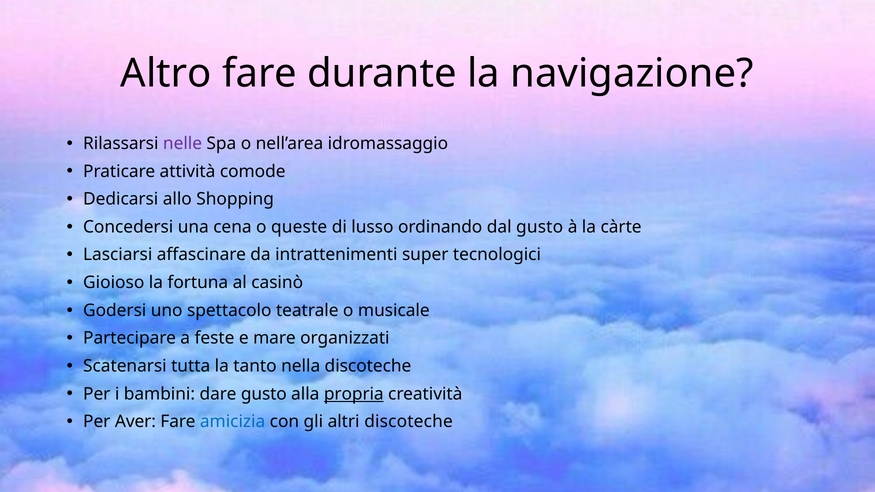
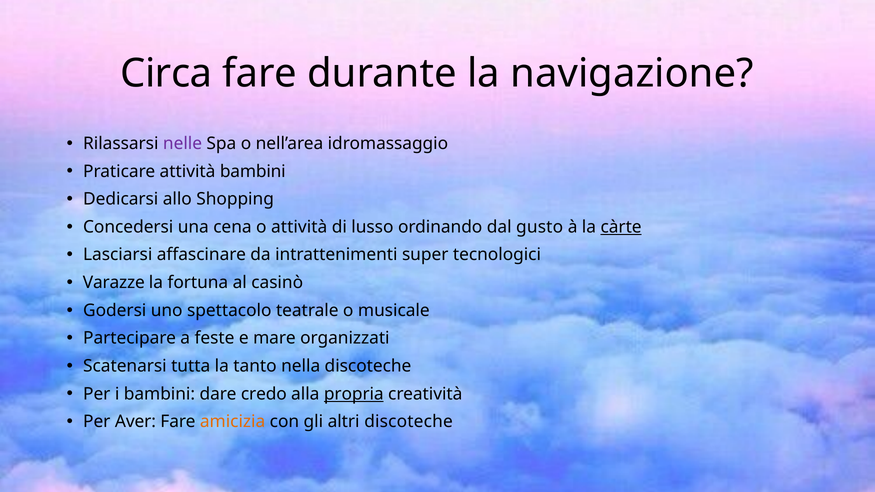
Altro: Altro -> Circa
attività comode: comode -> bambini
o queste: queste -> attività
càrte underline: none -> present
Gioioso: Gioioso -> Varazze
dare gusto: gusto -> credo
amicizia colour: blue -> orange
